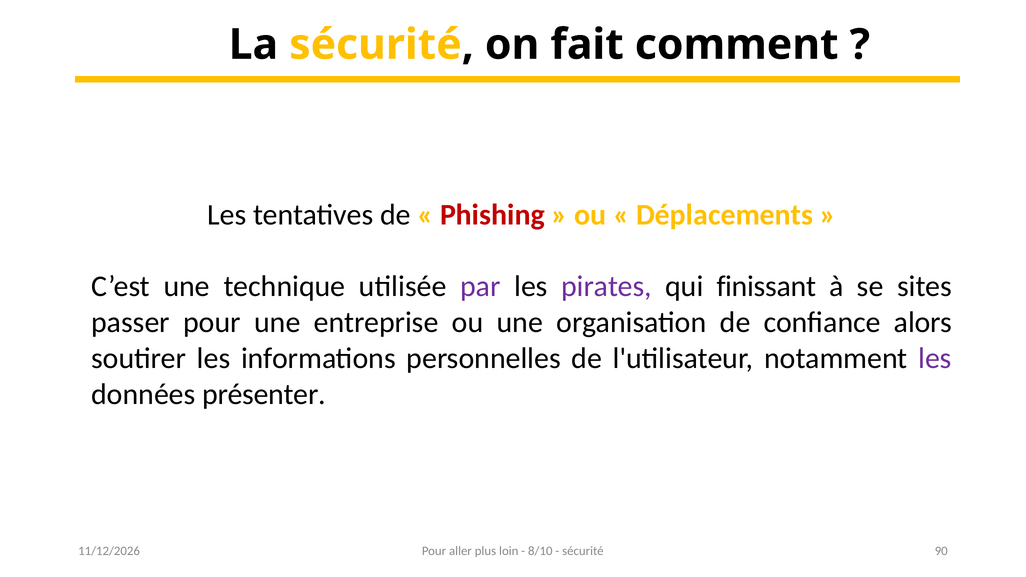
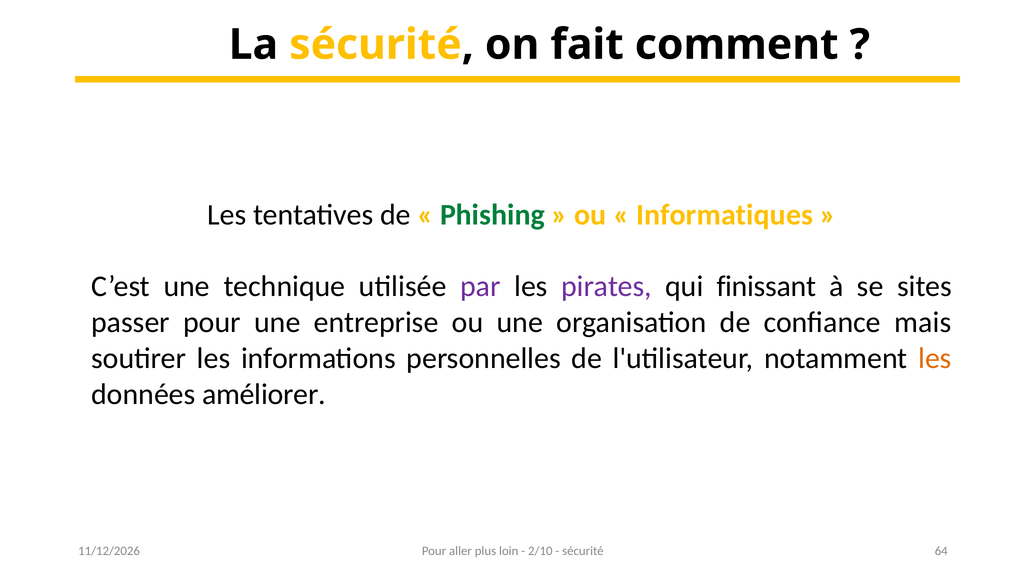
Phishing colour: red -> green
Déplacements: Déplacements -> Informatiques
alors: alors -> mais
les at (935, 359) colour: purple -> orange
présenter: présenter -> améliorer
8/10: 8/10 -> 2/10
90: 90 -> 64
